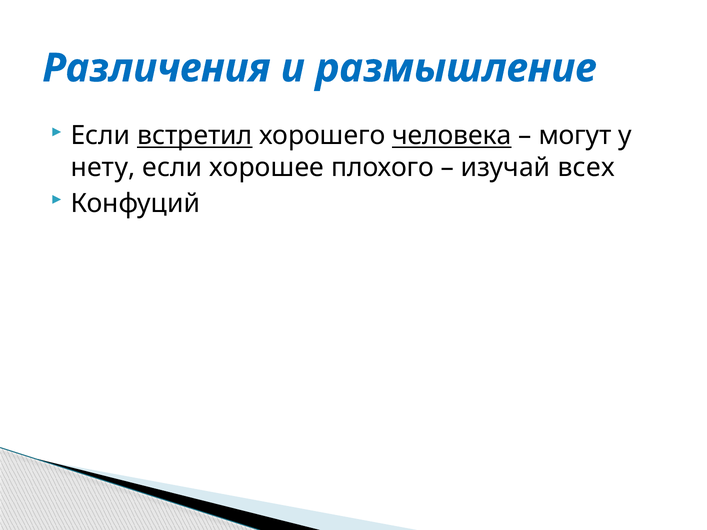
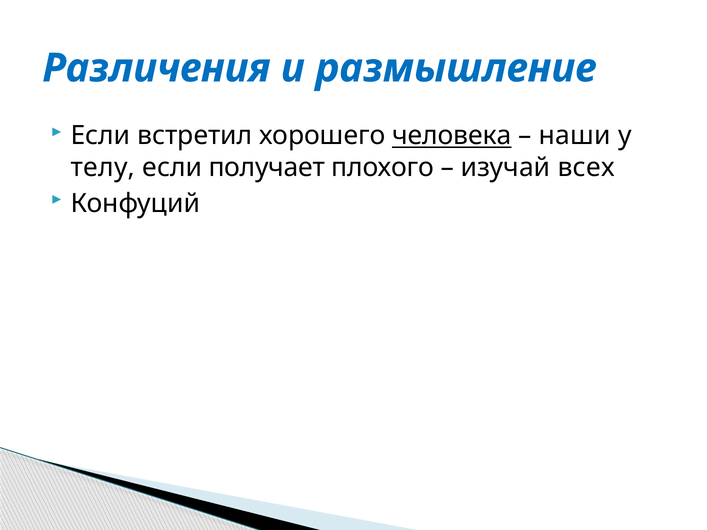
встретил underline: present -> none
могут: могут -> наши
нету: нету -> телу
хорошее: хорошее -> получает
